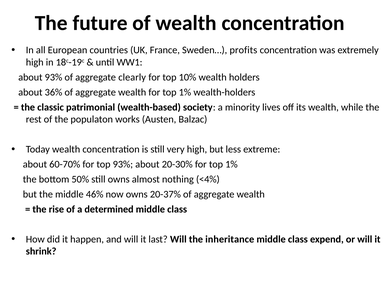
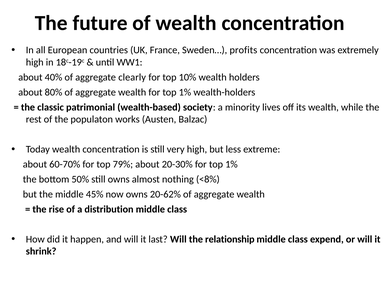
about 93%: 93% -> 40%
36%: 36% -> 80%
top 93%: 93% -> 79%
<4%: <4% -> <8%
46%: 46% -> 45%
20-37%: 20-37% -> 20-62%
determined: determined -> distribution
inheritance: inheritance -> relationship
